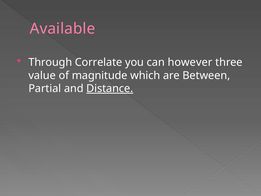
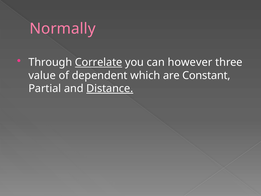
Available: Available -> Normally
Correlate underline: none -> present
magnitude: magnitude -> dependent
Between: Between -> Constant
